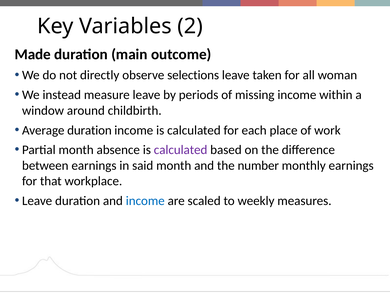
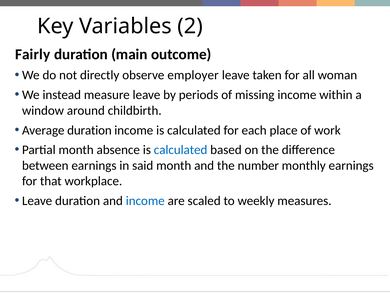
Made: Made -> Fairly
selections: selections -> employer
calculated at (181, 150) colour: purple -> blue
